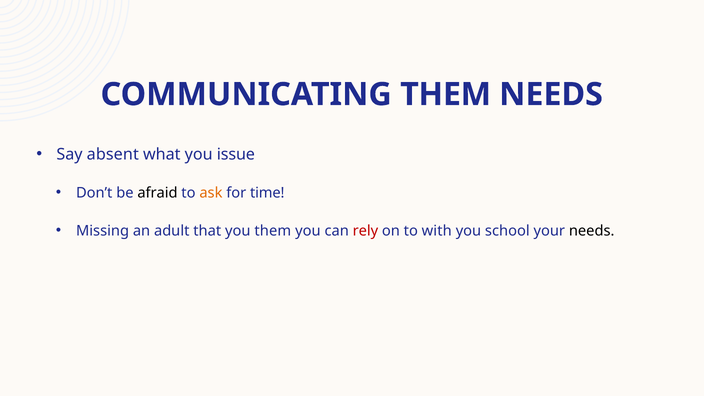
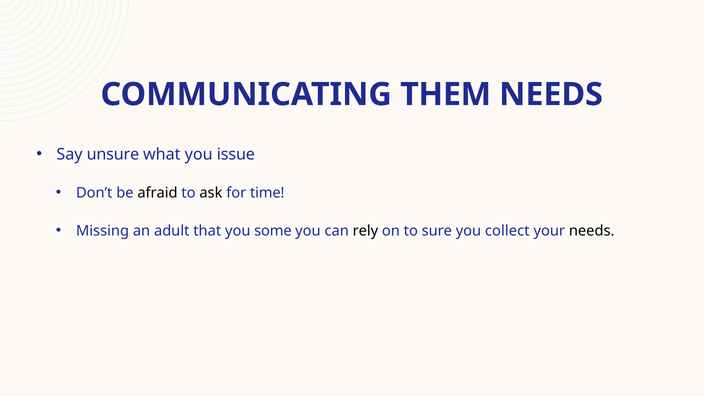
absent: absent -> unsure
ask colour: orange -> black
you them: them -> some
rely colour: red -> black
with: with -> sure
school: school -> collect
